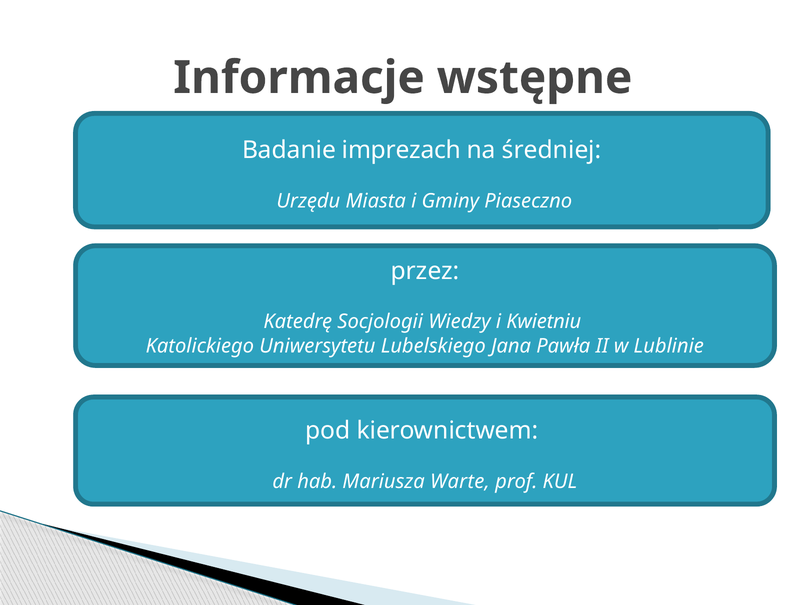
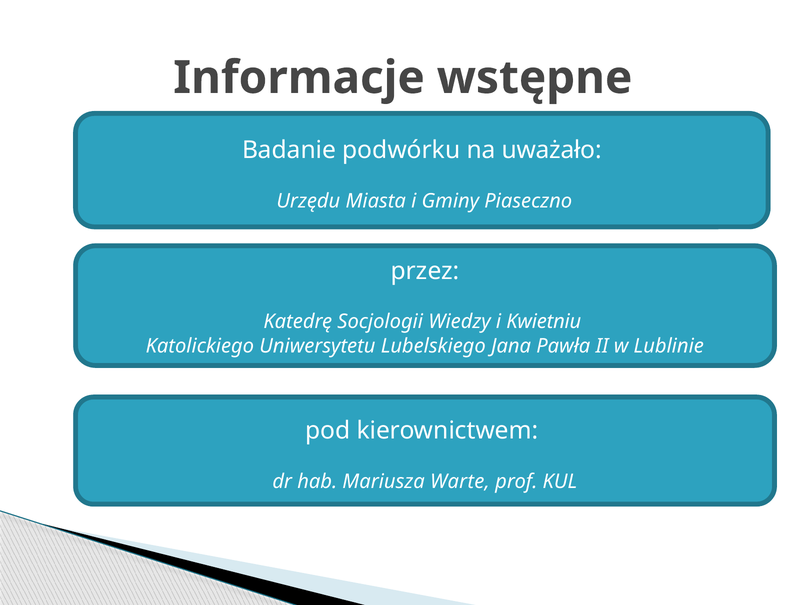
imprezach: imprezach -> podwórku
średniej: średniej -> uważało
